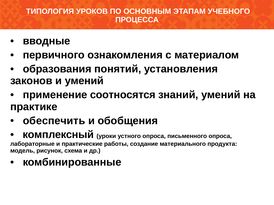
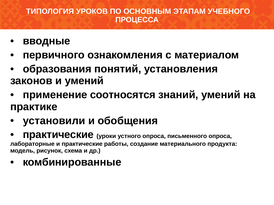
обеспечить: обеспечить -> установили
комплексный at (58, 135): комплексный -> практические
